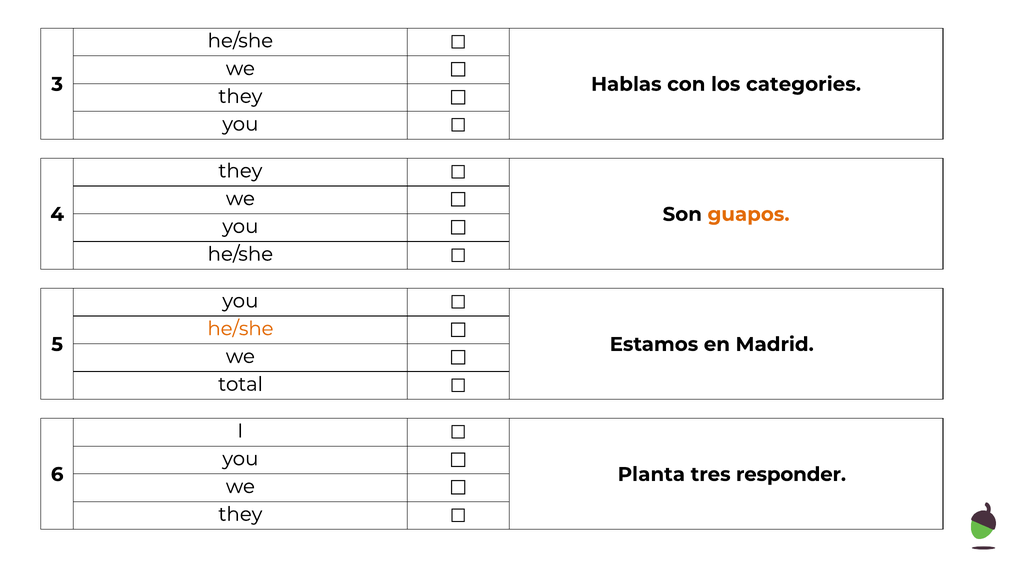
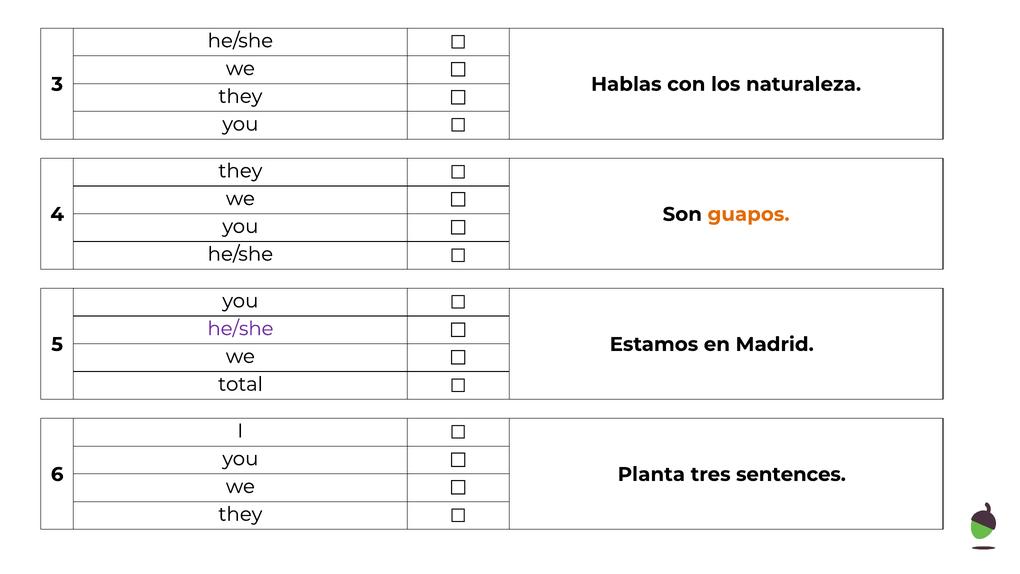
categories: categories -> naturaleza
he/she at (240, 329) colour: orange -> purple
responder: responder -> sentences
